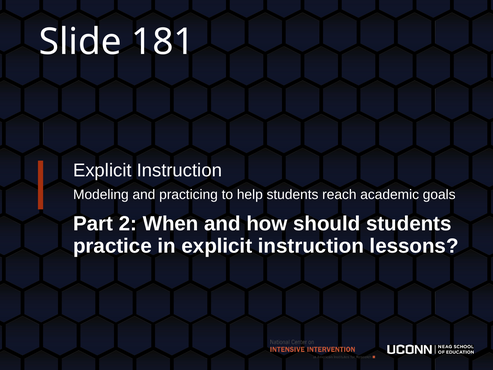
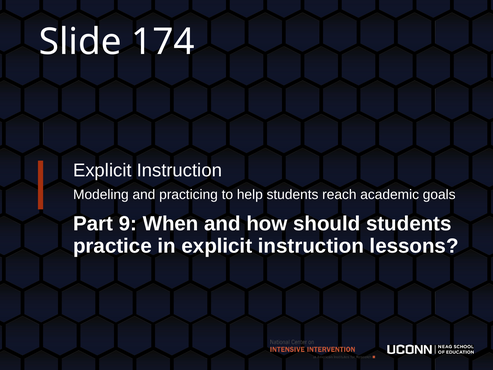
181: 181 -> 174
2: 2 -> 9
